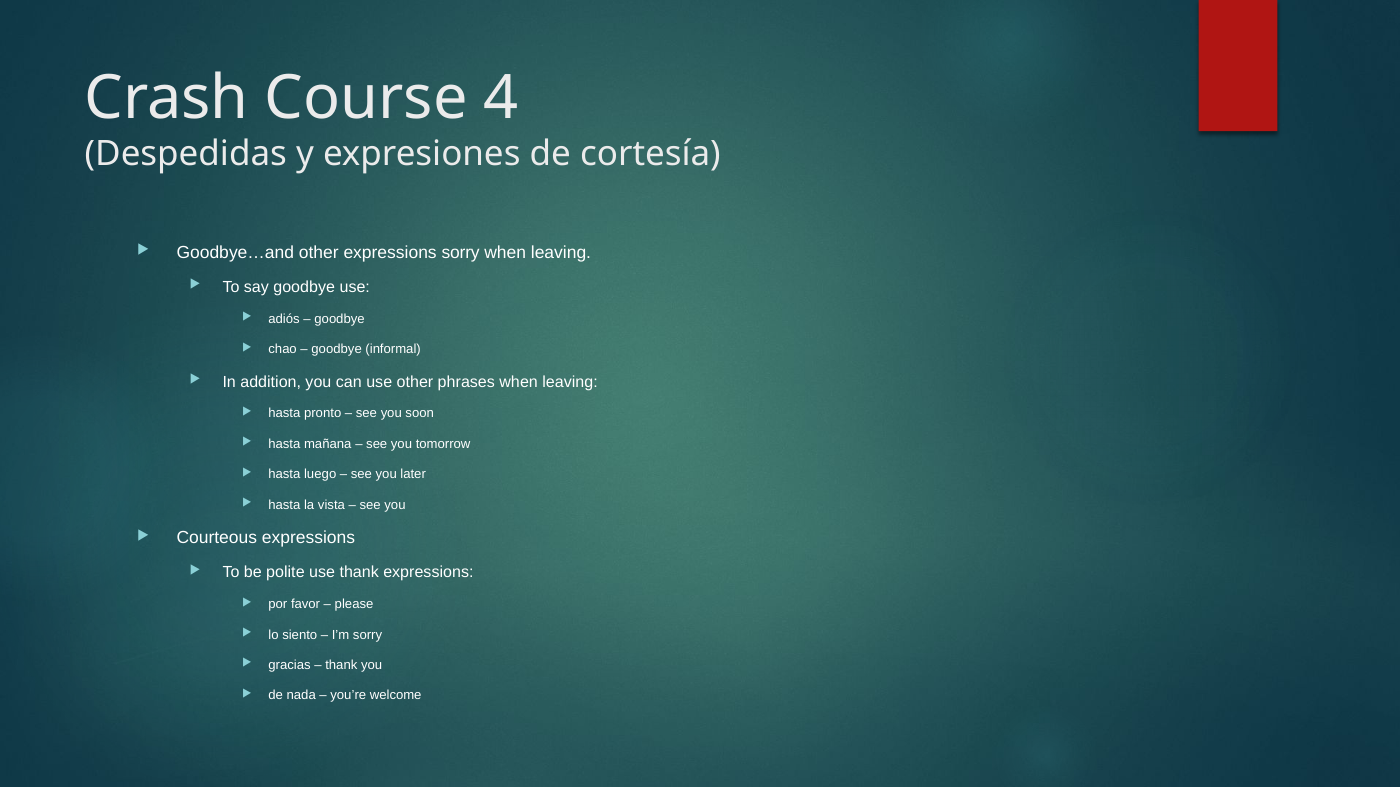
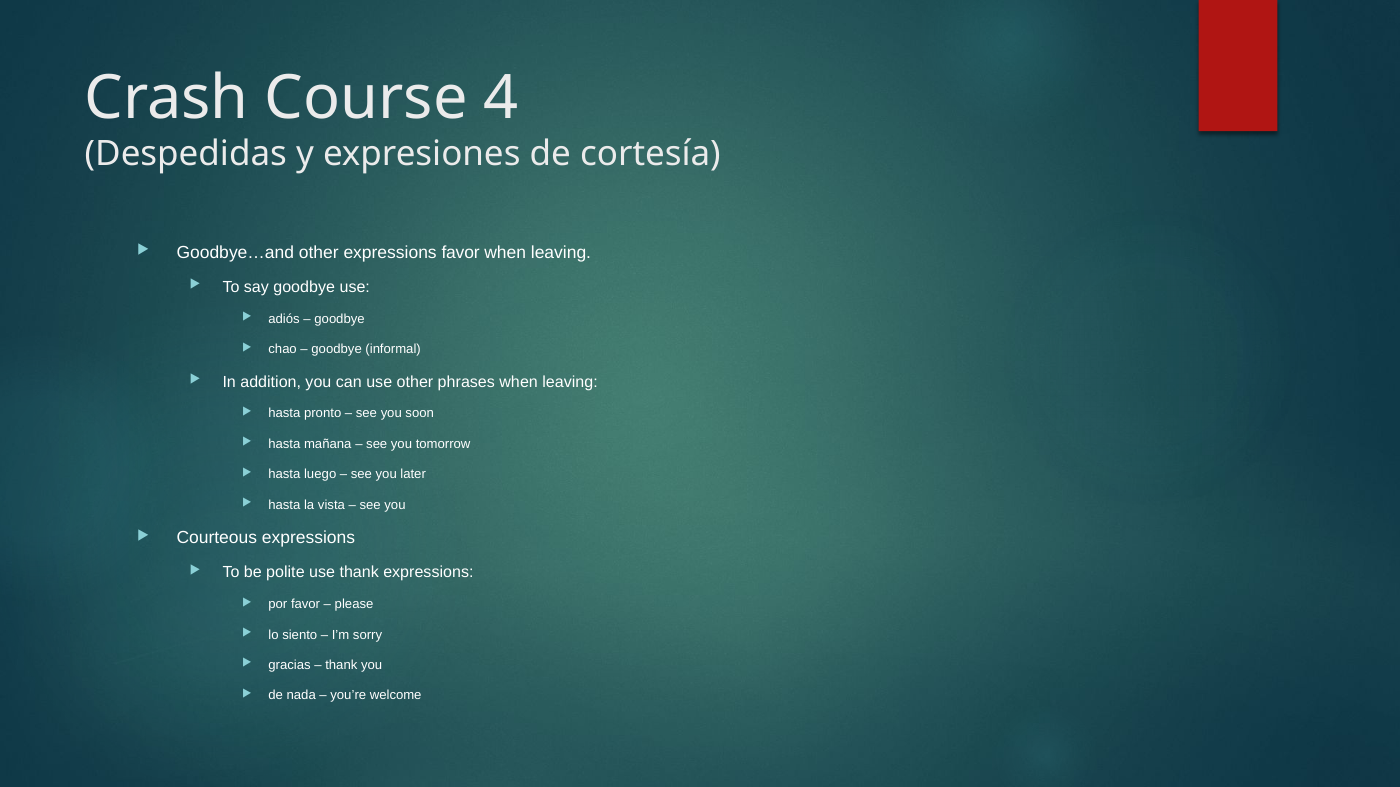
expressions sorry: sorry -> favor
